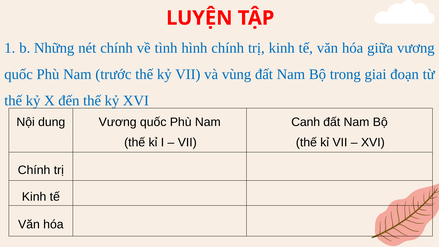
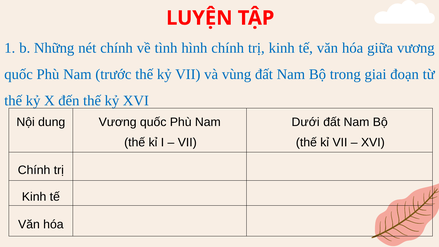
Canh: Canh -> Dưới
